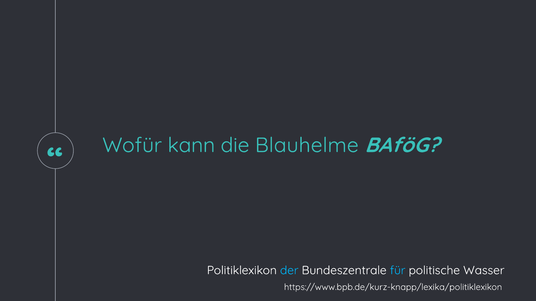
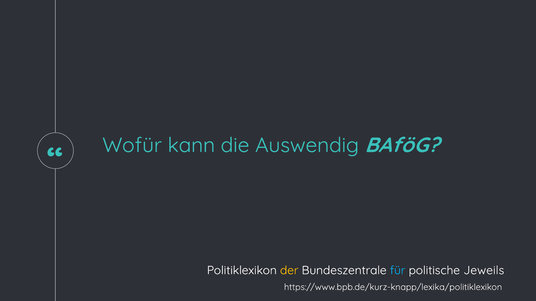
Blauhelme: Blauhelme -> Auswendig
der colour: light blue -> yellow
Wasser: Wasser -> Jeweils
